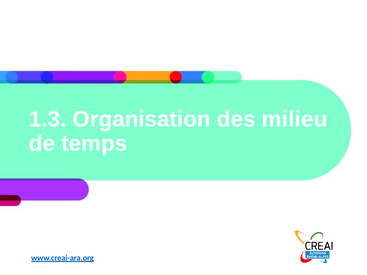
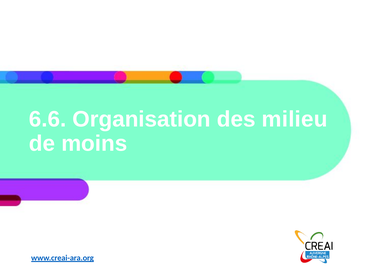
1.3: 1.3 -> 6.6
temps: temps -> moins
